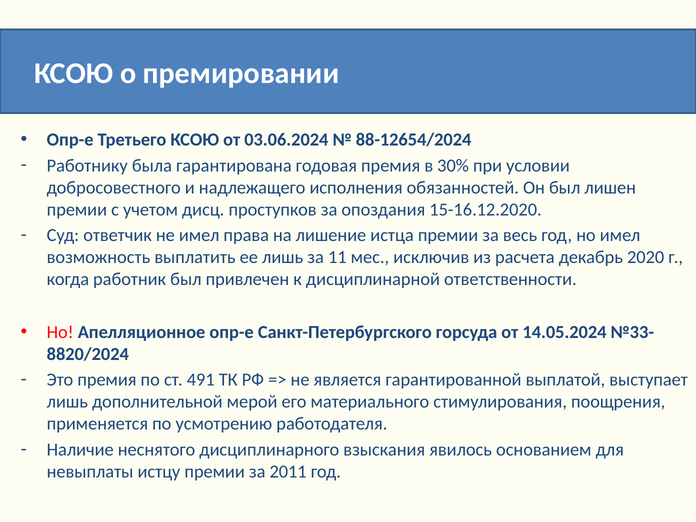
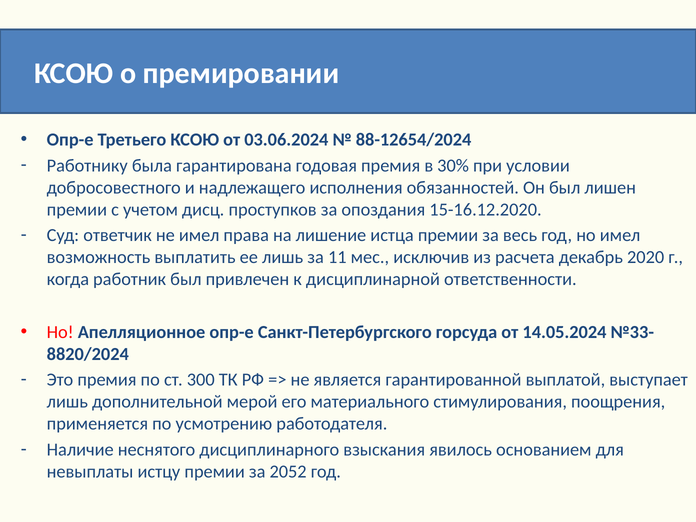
491: 491 -> 300
2011: 2011 -> 2052
